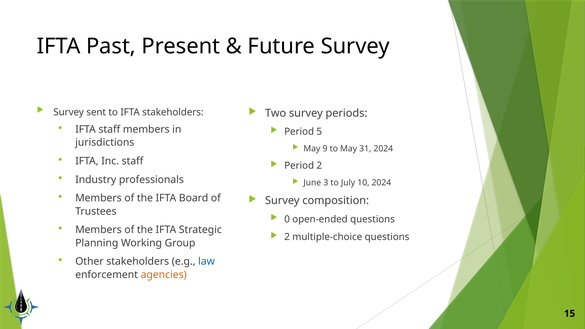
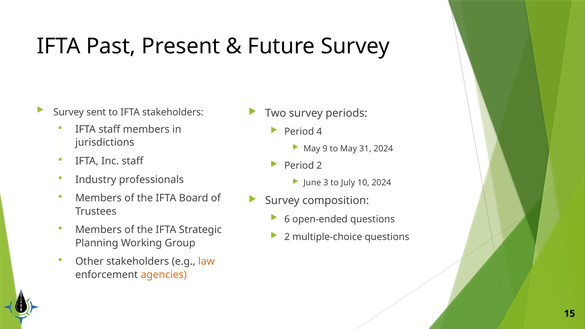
5: 5 -> 4
0: 0 -> 6
law colour: blue -> orange
